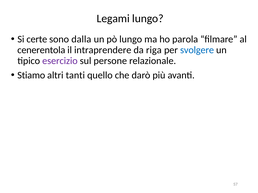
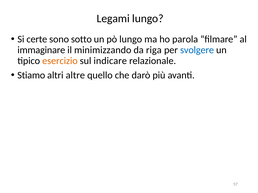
dalla: dalla -> sotto
cenerentola: cenerentola -> immaginare
intraprendere: intraprendere -> minimizzando
esercizio colour: purple -> orange
persone: persone -> indicare
tanti: tanti -> altre
